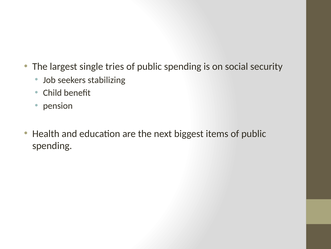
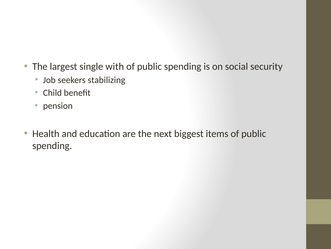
tries: tries -> with
